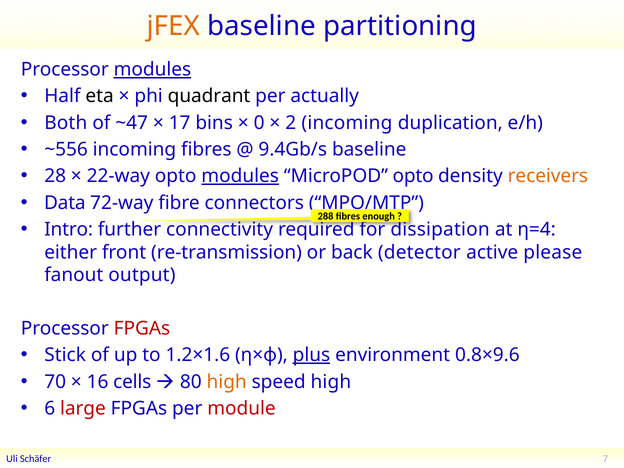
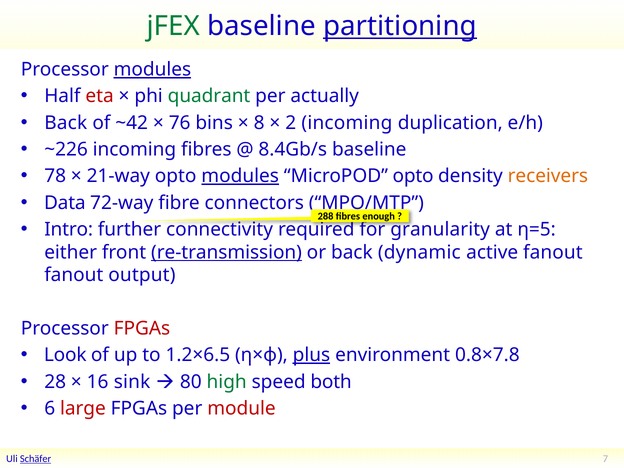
jFEX colour: orange -> green
partitioning underline: none -> present
eta colour: black -> red
quadrant colour: black -> green
Both at (66, 123): Both -> Back
~47: ~47 -> ~42
17: 17 -> 76
0: 0 -> 8
~556: ~556 -> ~226
9.4Gb/s: 9.4Gb/s -> 8.4Gb/s
28: 28 -> 78
22-way: 22-way -> 21-way
dissipation: dissipation -> granularity
η=4: η=4 -> η=5
re-transmission underline: none -> present
detector: detector -> dynamic
active please: please -> fanout
Stick: Stick -> Look
1.2×1.6: 1.2×1.6 -> 1.2×6.5
0.8×9.6: 0.8×9.6 -> 0.8×7.8
70: 70 -> 28
cells: cells -> sink
high at (227, 382) colour: orange -> green
speed high: high -> both
Schäfer underline: none -> present
